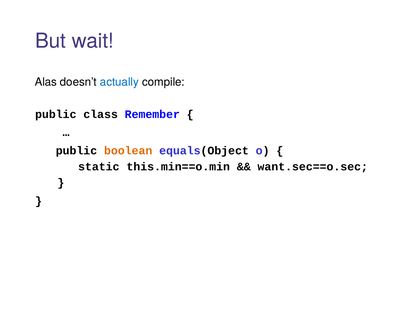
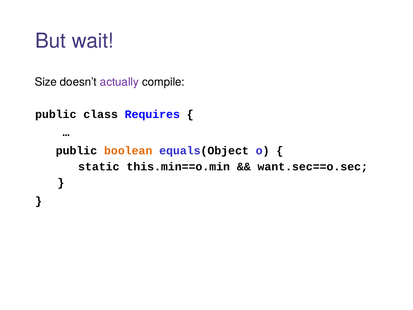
Alas: Alas -> Size
actually colour: blue -> purple
Remember: Remember -> Requires
